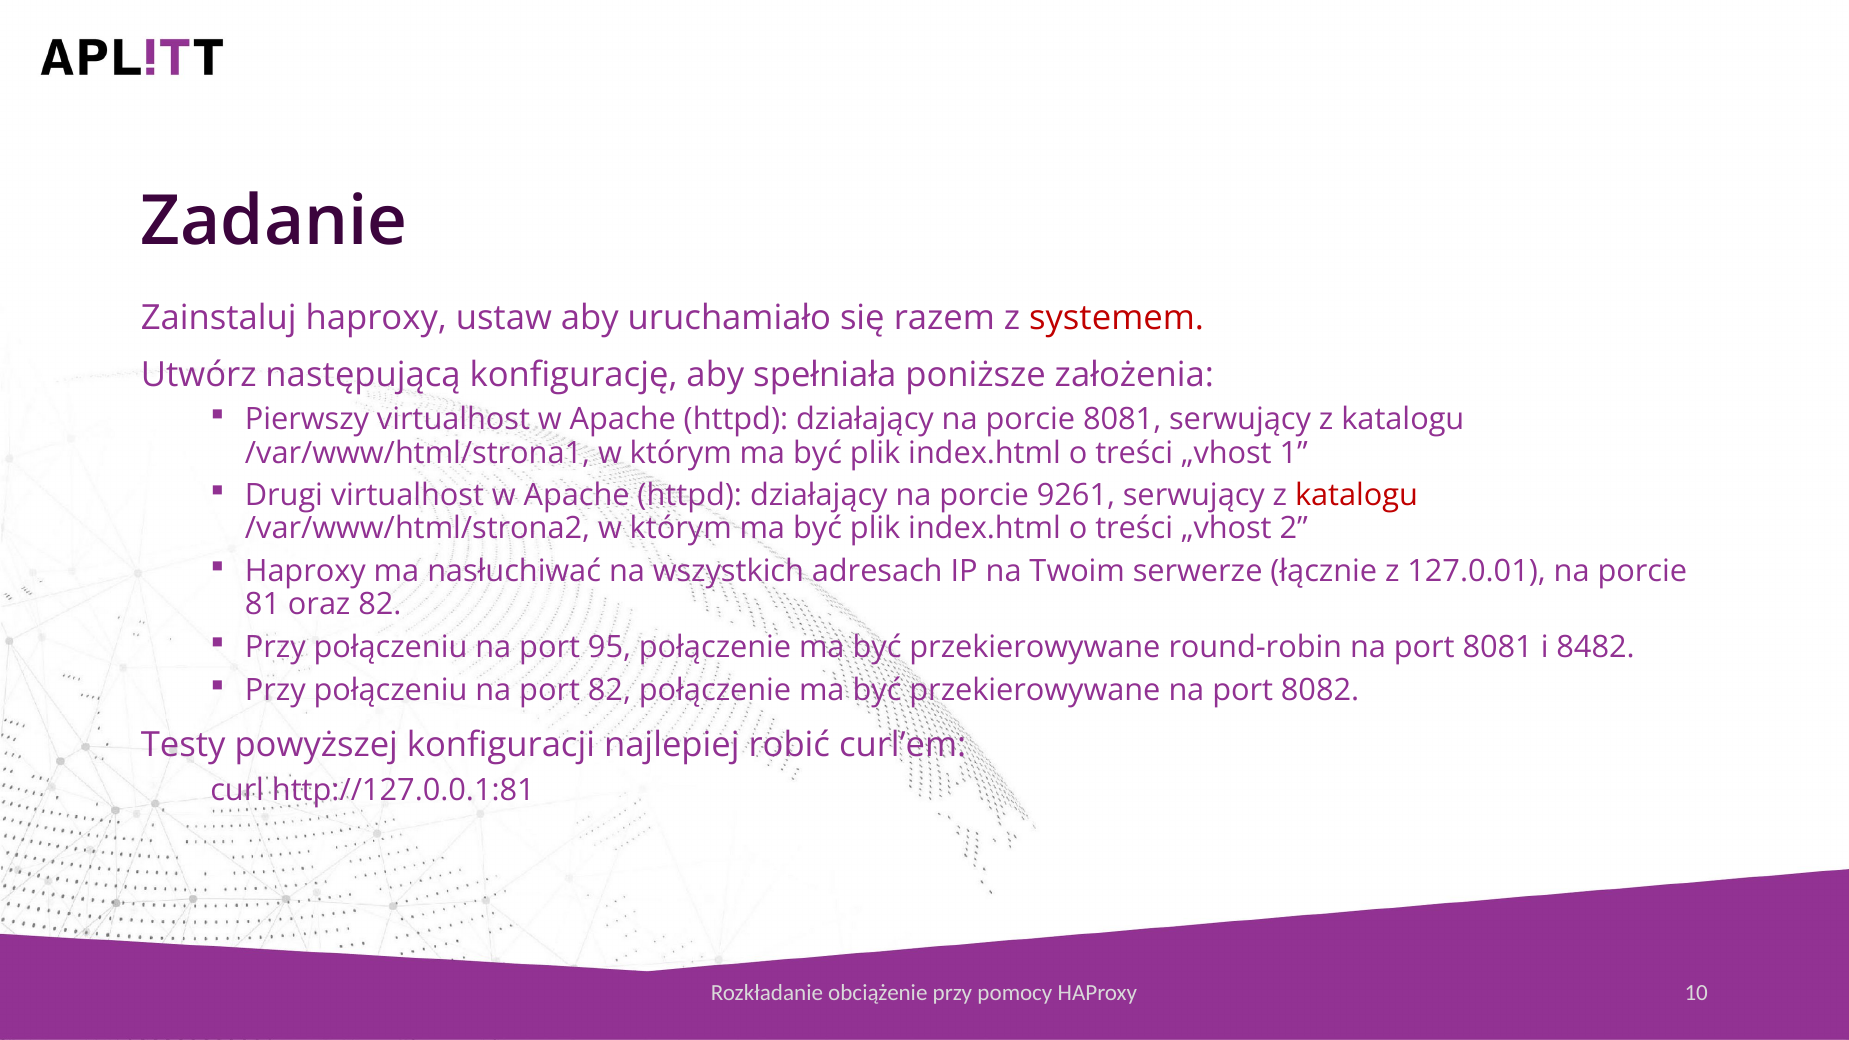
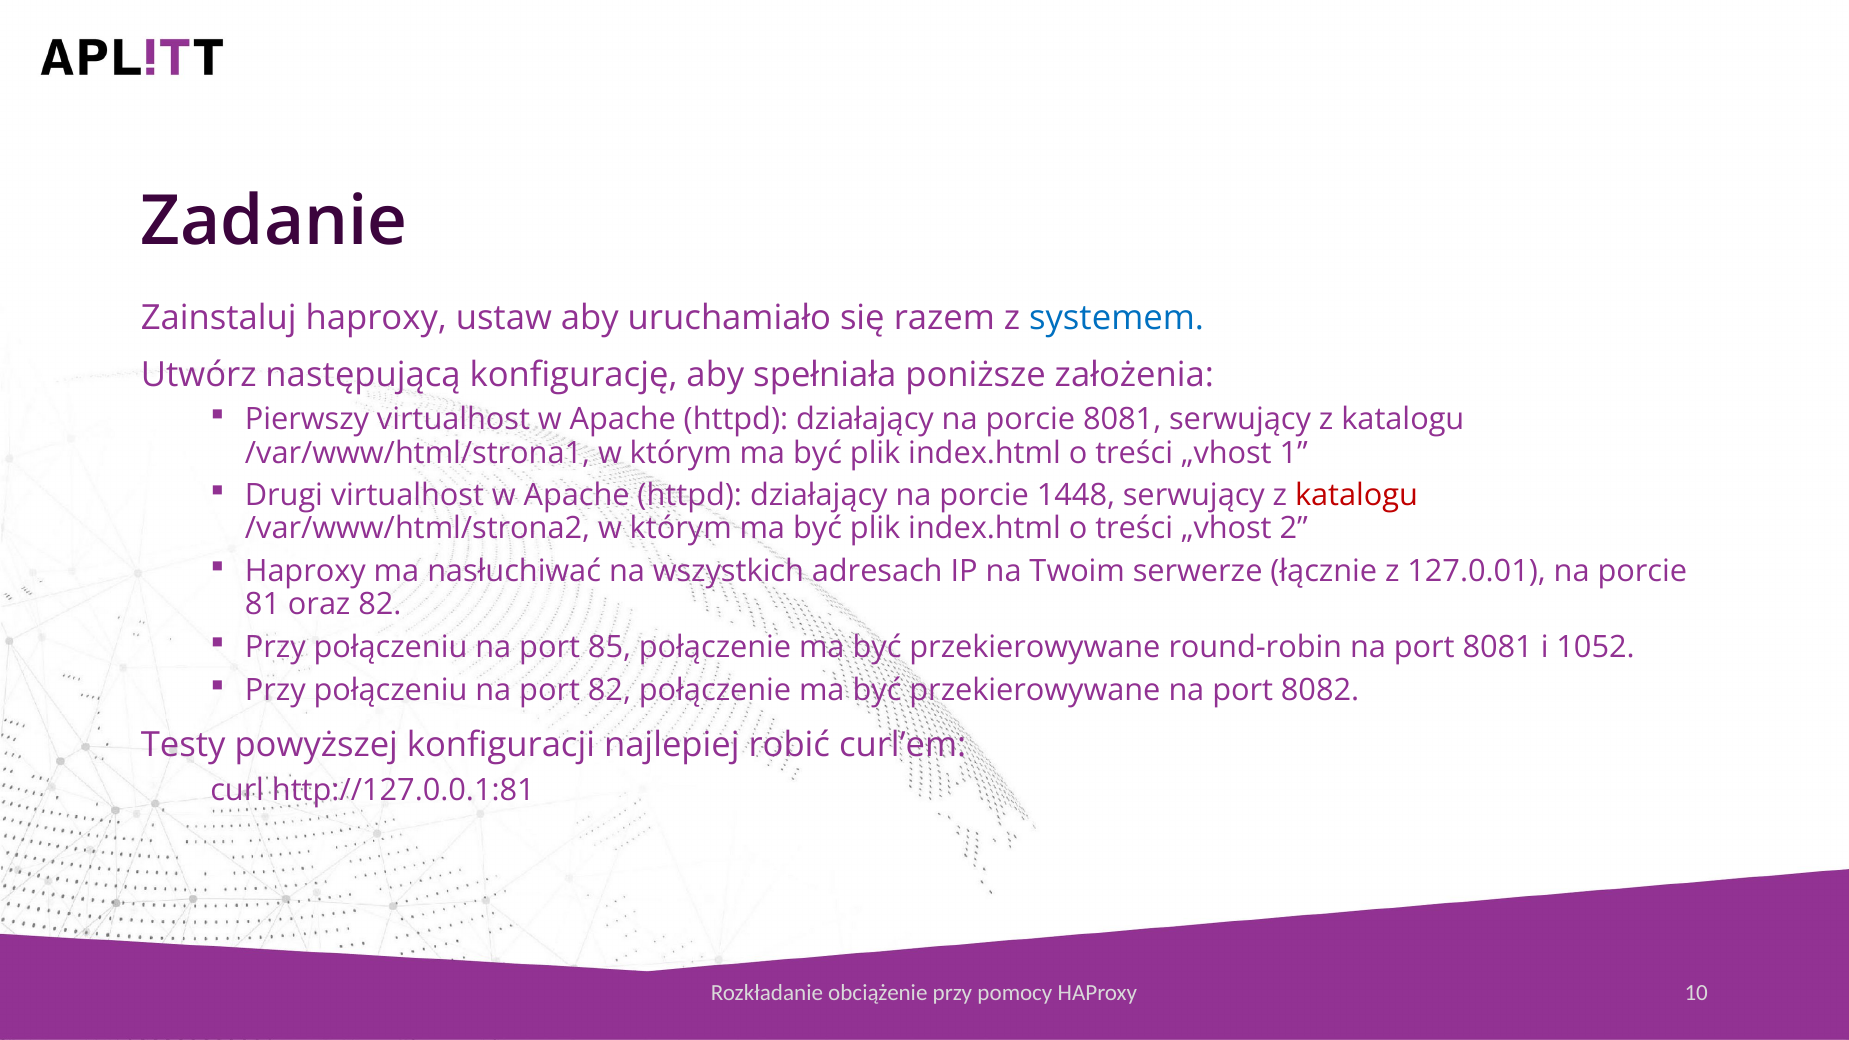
systemem colour: red -> blue
9261: 9261 -> 1448
95: 95 -> 85
8482: 8482 -> 1052
